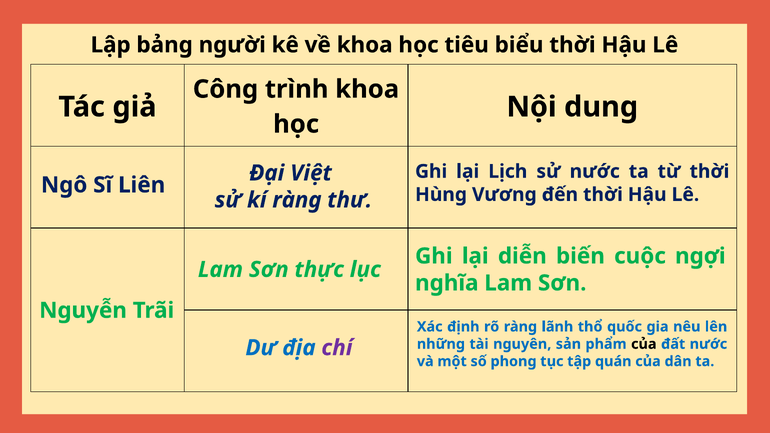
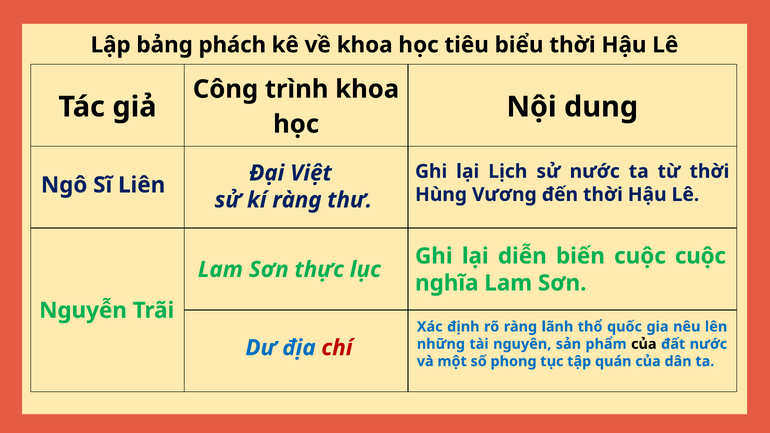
người: người -> phách
cuộc ngợi: ngợi -> cuộc
chí colour: purple -> red
